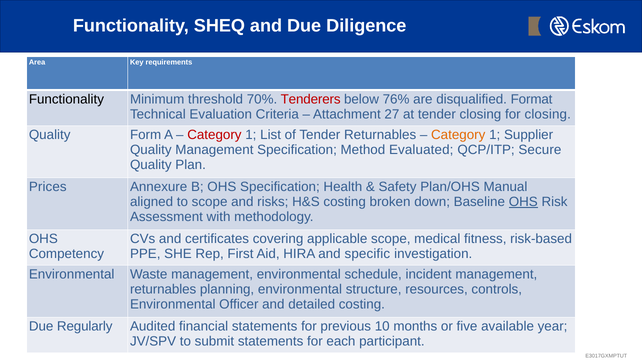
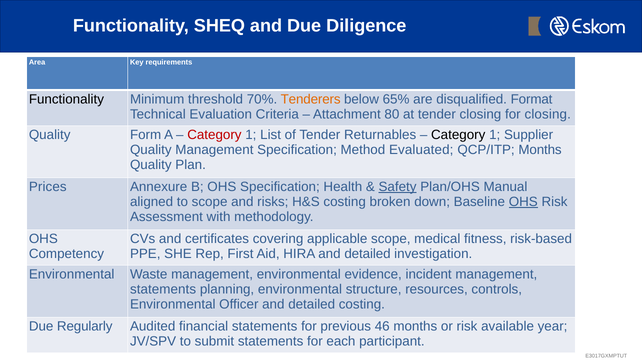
Tenderers colour: red -> orange
76%: 76% -> 65%
27: 27 -> 80
Category at (458, 135) colour: orange -> black
QCP/ITP Secure: Secure -> Months
Safety underline: none -> present
HIRA and specific: specific -> detailed
schedule: schedule -> evidence
returnables at (163, 289): returnables -> statements
10: 10 -> 46
or five: five -> risk
